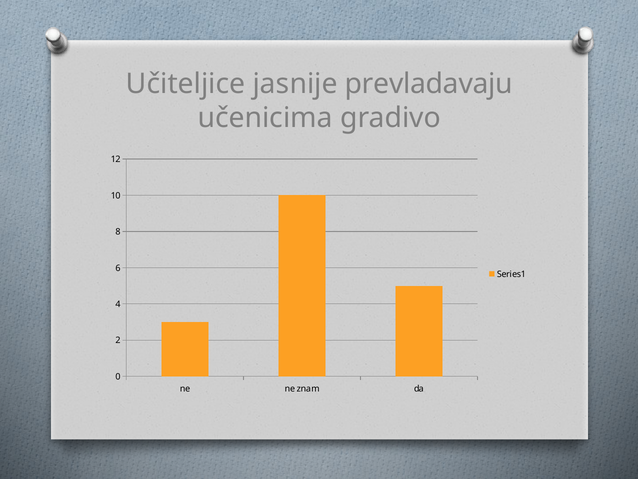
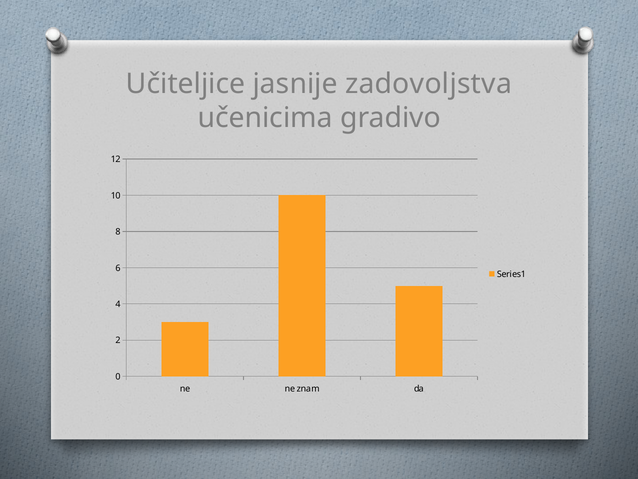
prevladavaju: prevladavaju -> zadovoljstva
